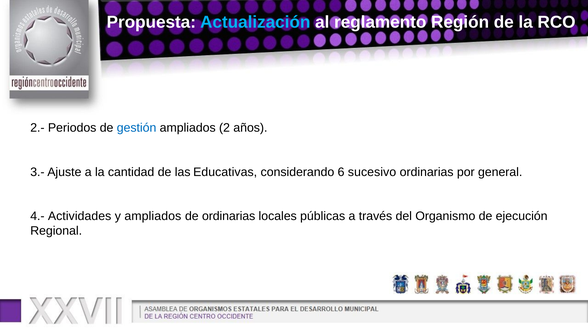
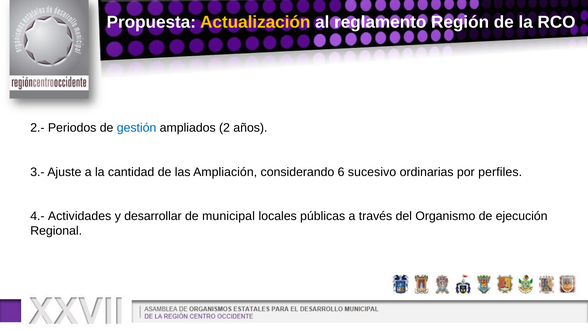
Actualización colour: light blue -> yellow
Educativas: Educativas -> Ampliación
general: general -> perfiles
y ampliados: ampliados -> desarrollar
de ordinarias: ordinarias -> municipal
